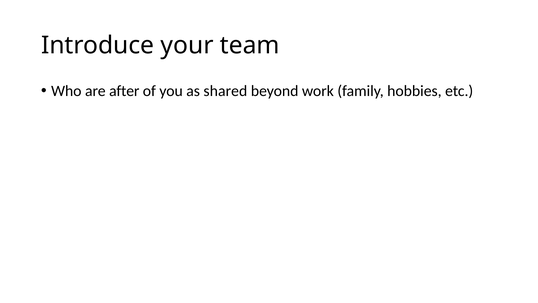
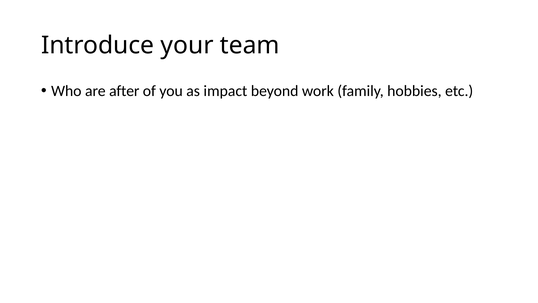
shared: shared -> impact
